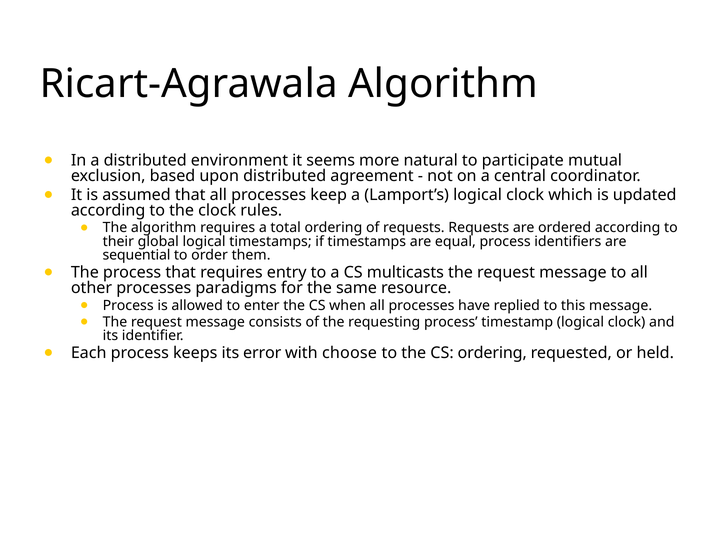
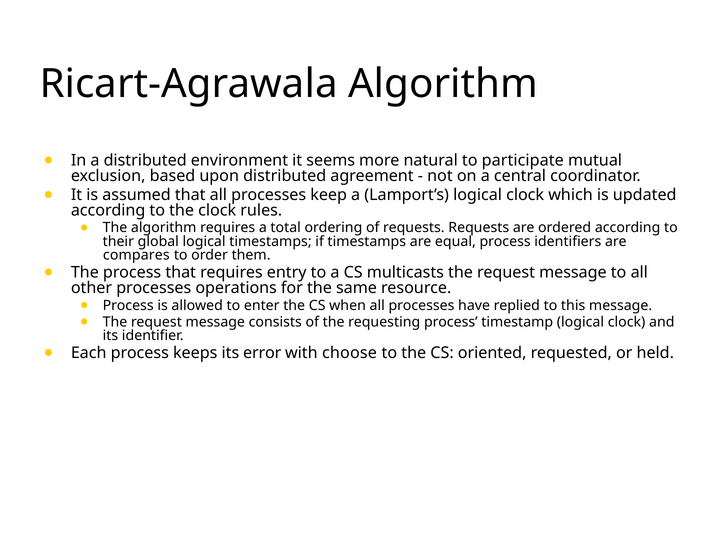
sequential: sequential -> compares
paradigms: paradigms -> operations
CS ordering: ordering -> oriented
